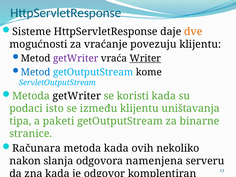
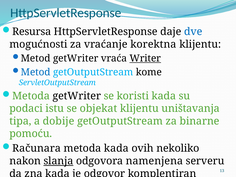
Sisteme: Sisteme -> Resursa
dve colour: orange -> blue
povezuju: povezuju -> korektna
getWriter at (76, 58) colour: purple -> black
isto: isto -> istu
između: između -> objekat
paketi: paketi -> dobije
stranice: stranice -> pomoću
slanja underline: none -> present
